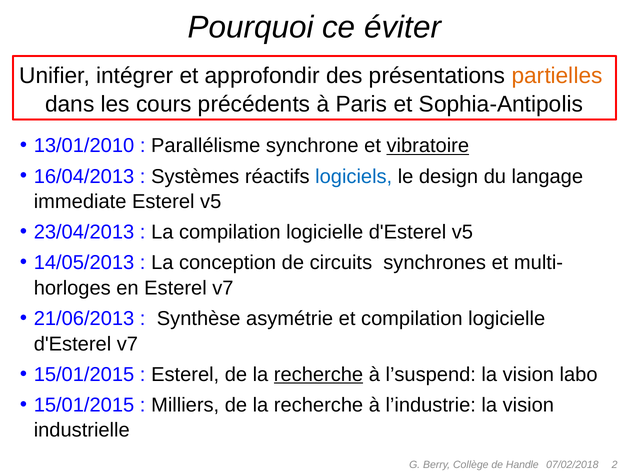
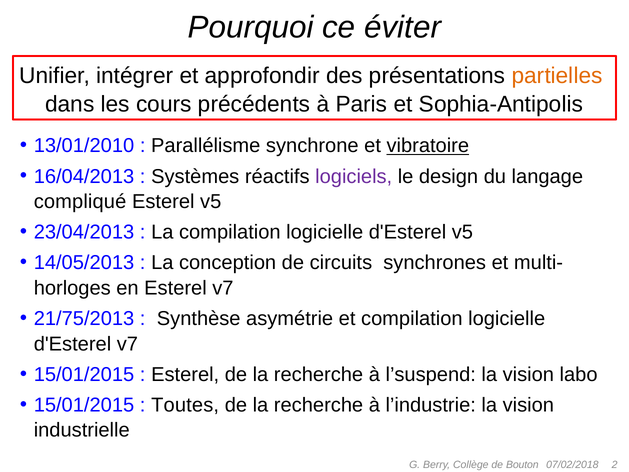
logiciels colour: blue -> purple
immediate: immediate -> compliqué
21/06/2013: 21/06/2013 -> 21/75/2013
recherche at (319, 374) underline: present -> none
Milliers: Milliers -> Toutes
Handle: Handle -> Bouton
